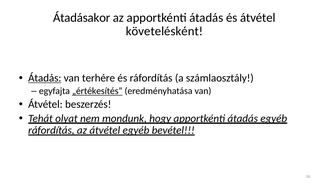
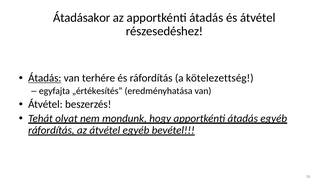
követelésként: követelésként -> részesedéshez
számlaosztály: számlaosztály -> kötelezettség
„értékesítés underline: present -> none
